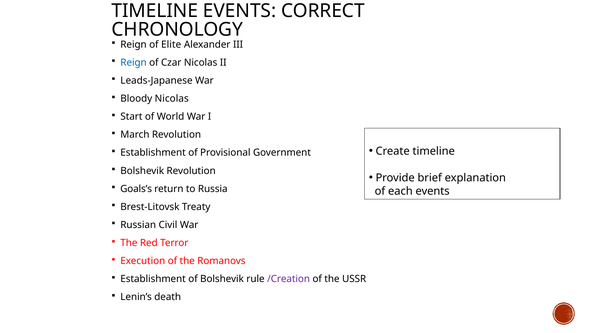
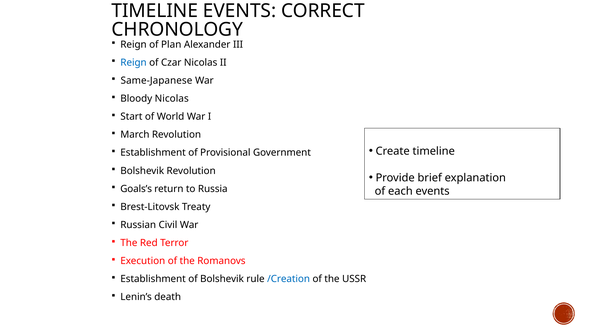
Elite: Elite -> Plan
Leads-Japanese: Leads-Japanese -> Same-Japanese
/Creation colour: purple -> blue
